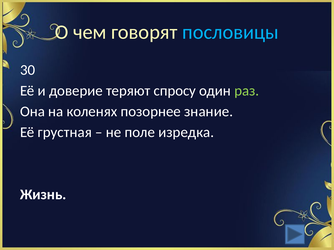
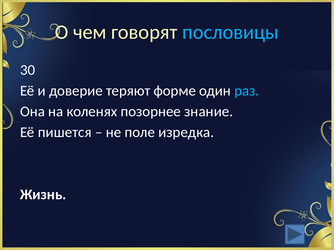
спросу: спросу -> форме
раз colour: light green -> light blue
грустная: грустная -> пишется
